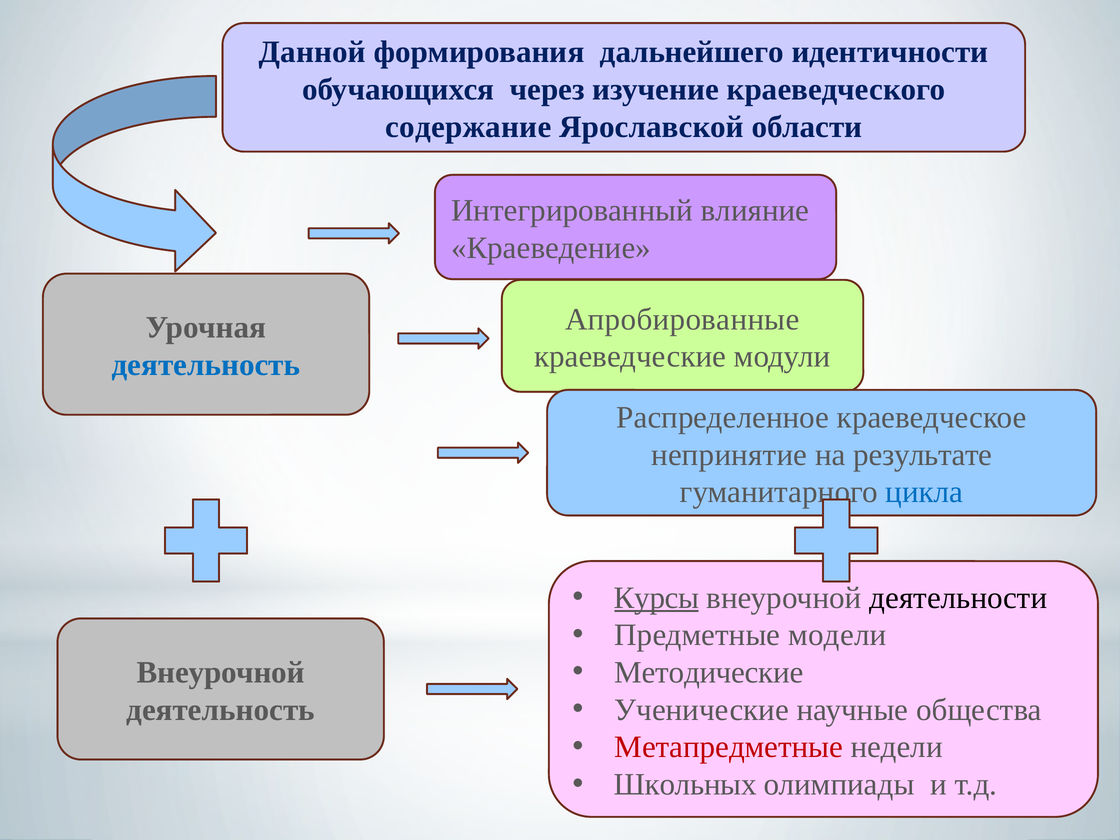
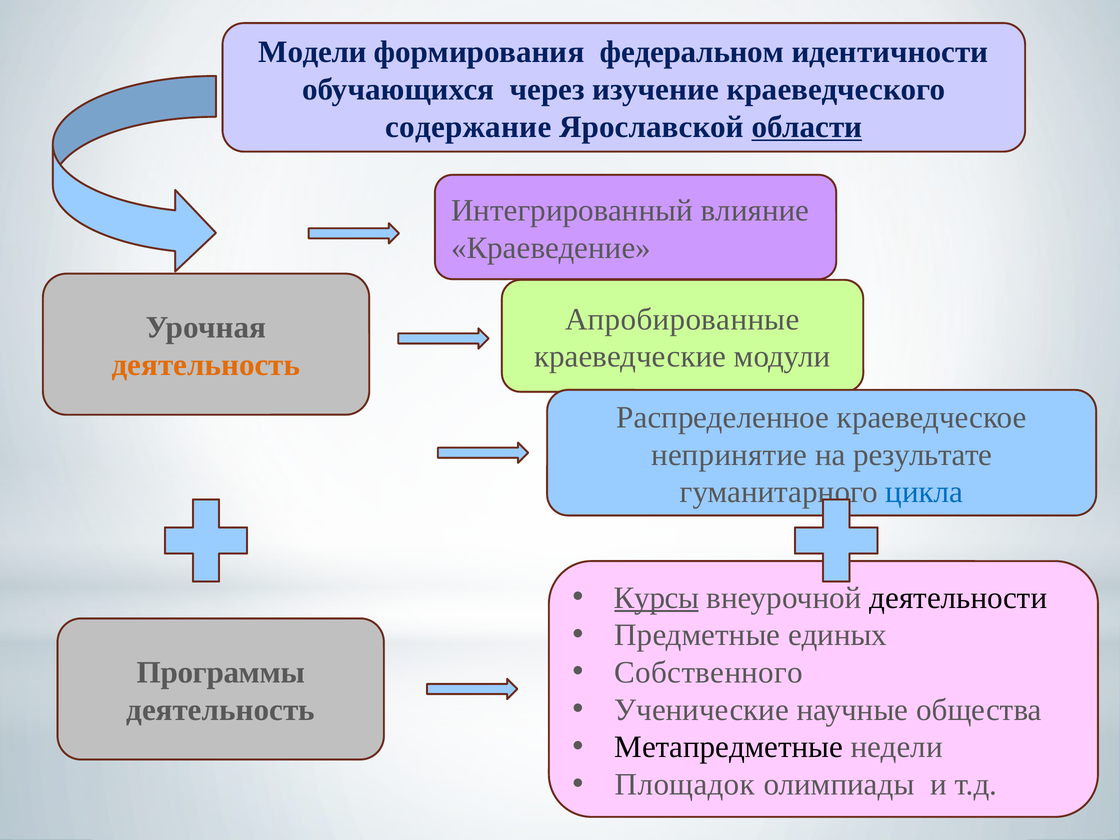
Данной: Данной -> Модели
дальнейшего: дальнейшего -> федеральном
области underline: none -> present
деятельность at (206, 365) colour: blue -> orange
модели: модели -> единых
Методические: Методические -> Собственного
Внеурочной at (221, 672): Внеурочной -> Программы
Метапредметные colour: red -> black
Школьных: Школьных -> Площадок
